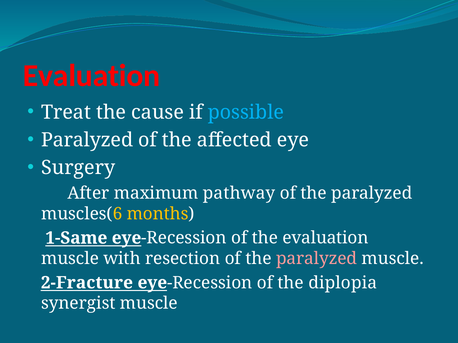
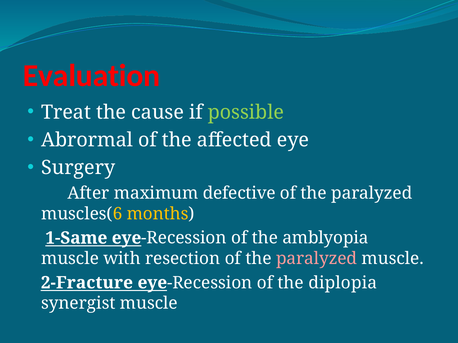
possible colour: light blue -> light green
Paralyzed at (87, 140): Paralyzed -> Abrormal
pathway: pathway -> defective
the evaluation: evaluation -> amblyopia
